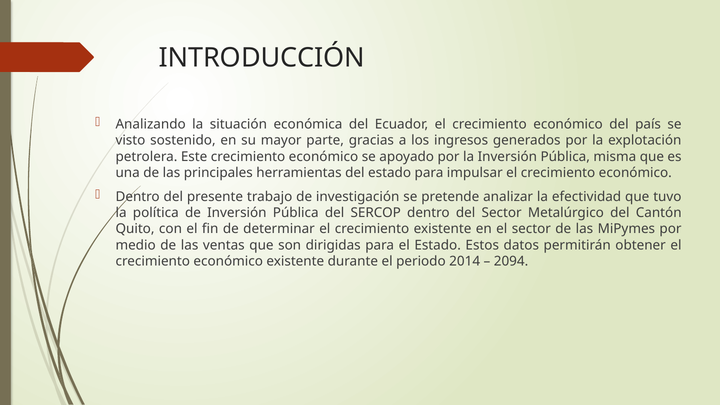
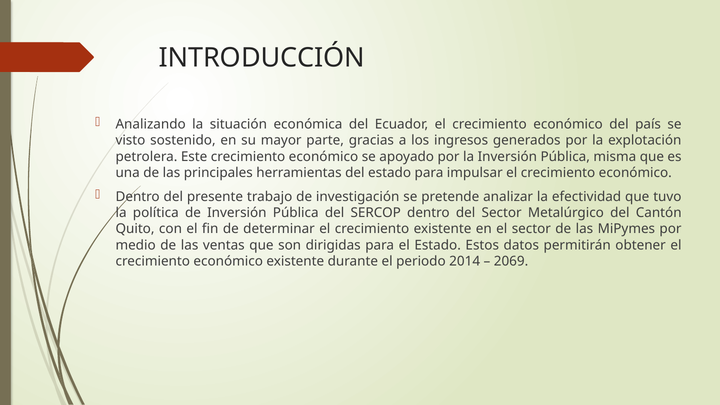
2094: 2094 -> 2069
